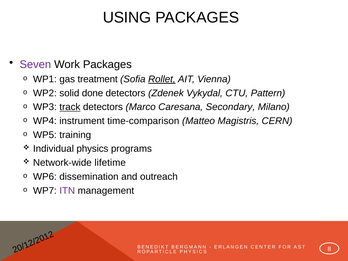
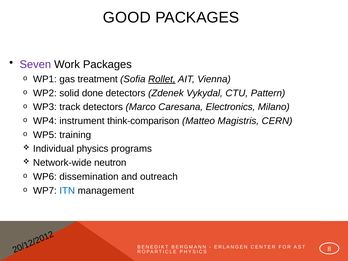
USING: USING -> GOOD
track underline: present -> none
Secondary: Secondary -> Electronics
time-comparison: time-comparison -> think-comparison
lifetime: lifetime -> neutron
ITN colour: purple -> blue
